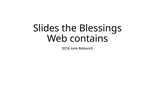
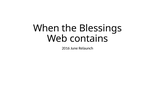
Slides: Slides -> When
